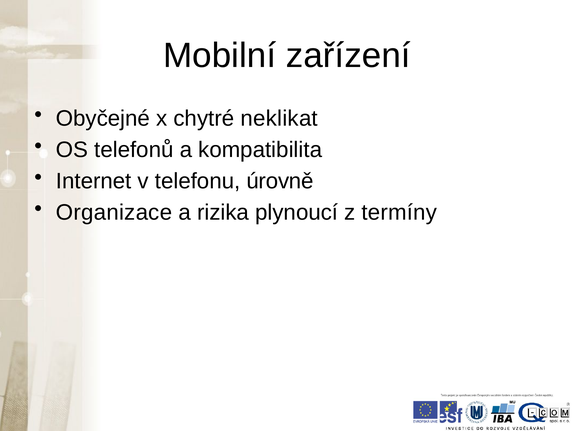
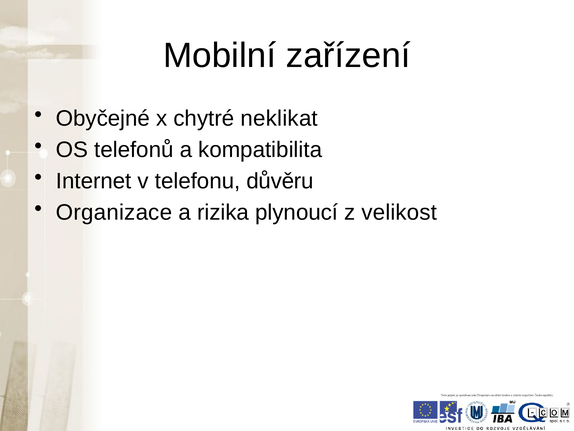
úrovně: úrovně -> důvěru
termíny: termíny -> velikost
